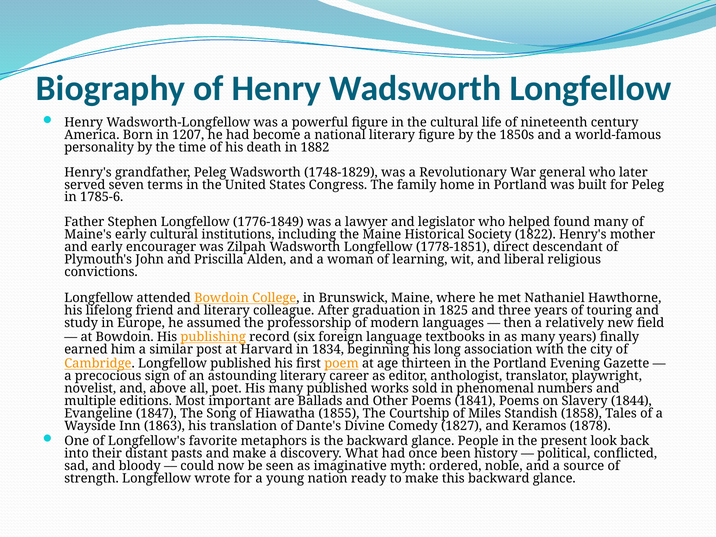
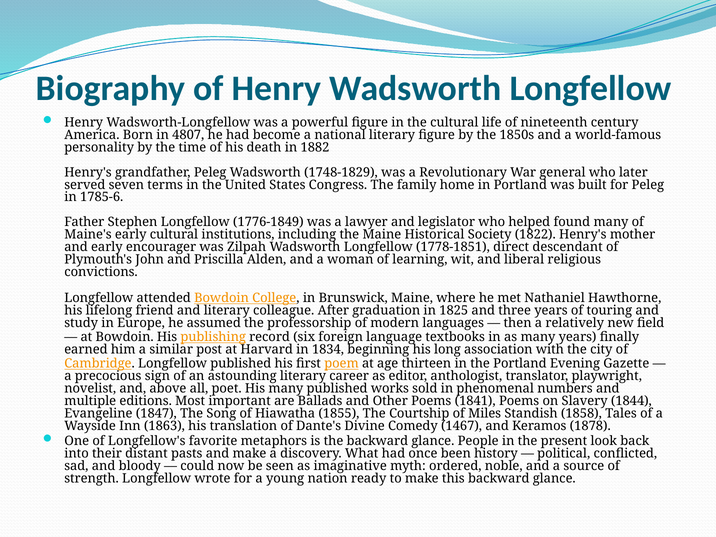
1207: 1207 -> 4807
1827: 1827 -> 1467
